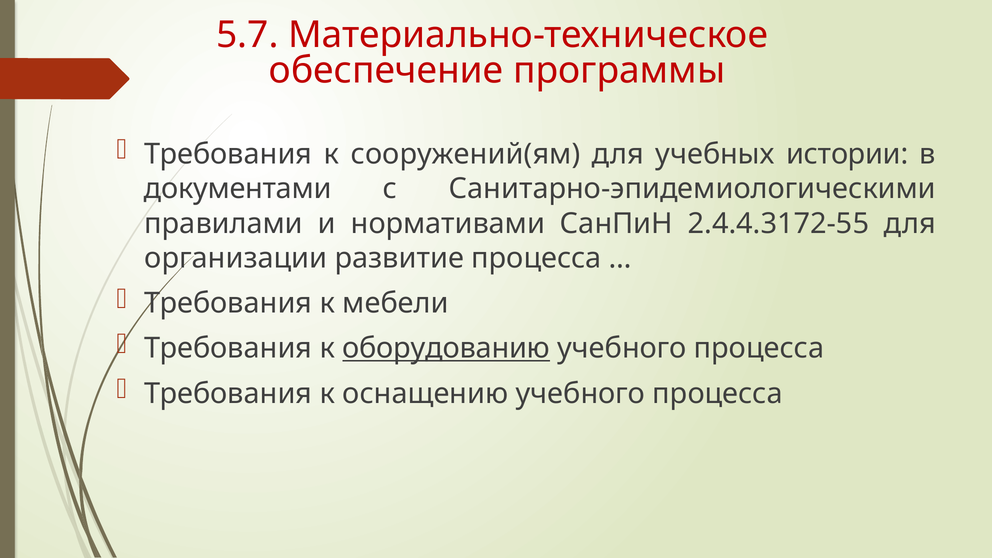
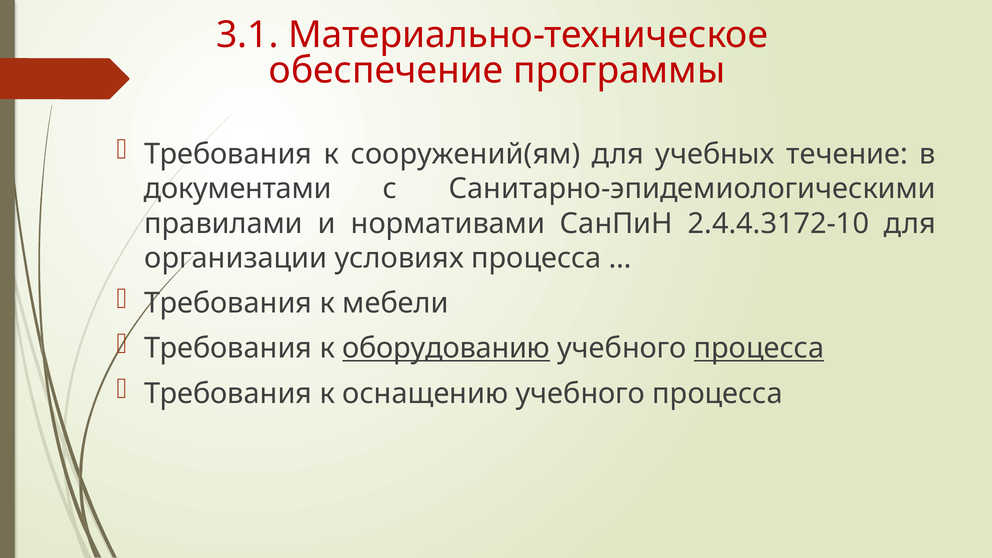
5.7: 5.7 -> 3.1
истории: истории -> течение
2.4.4.3172-55: 2.4.4.3172-55 -> 2.4.4.3172-10
развитие: развитие -> условиях
процесса at (759, 348) underline: none -> present
